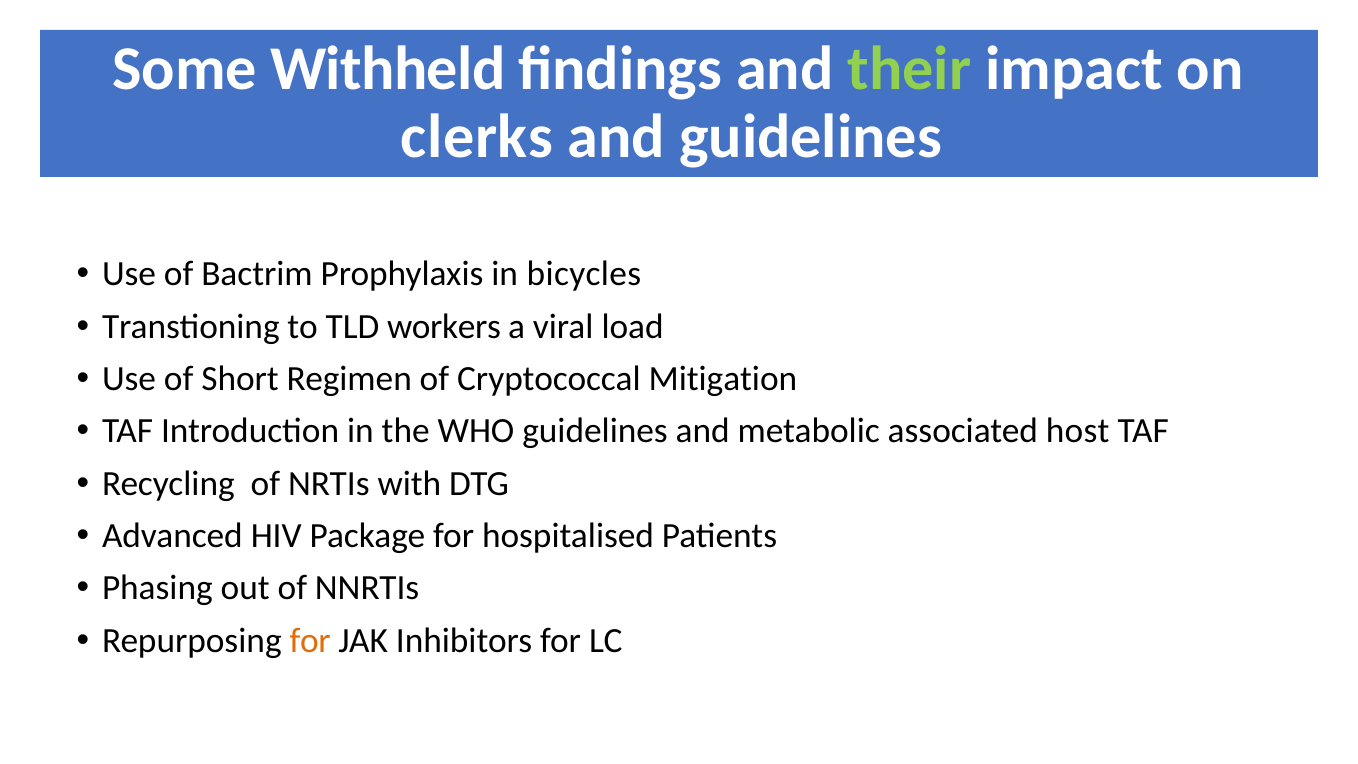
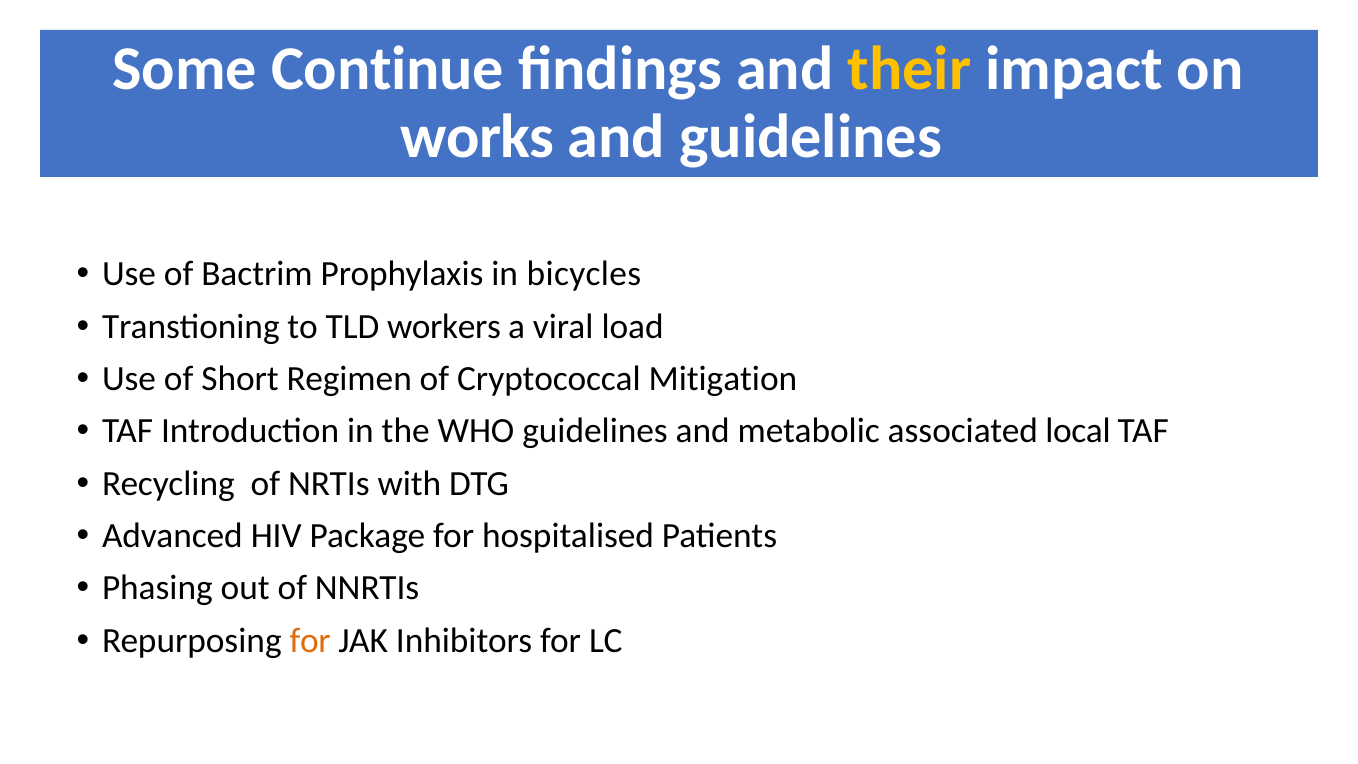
Withheld: Withheld -> Continue
their colour: light green -> yellow
clerks: clerks -> works
host: host -> local
